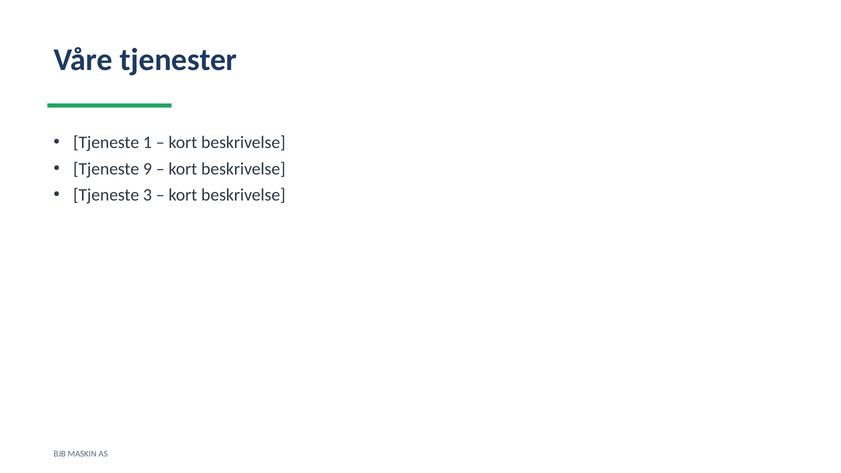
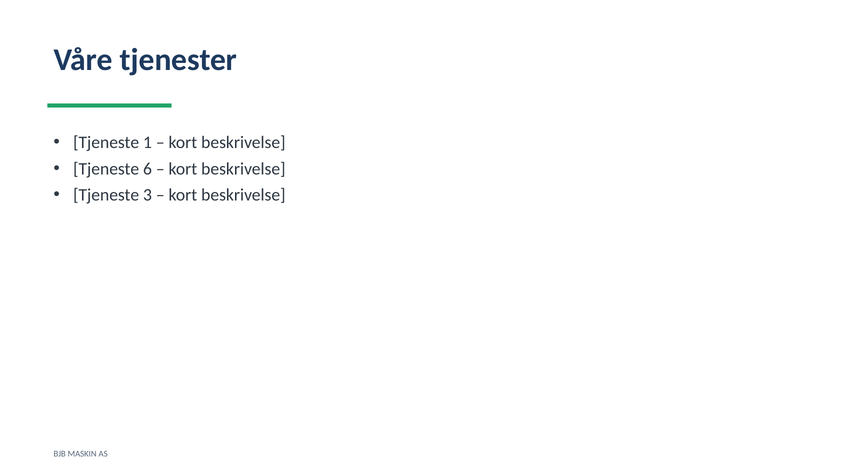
9: 9 -> 6
